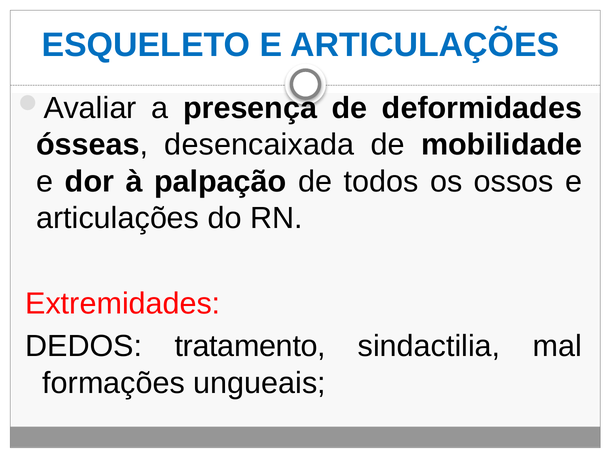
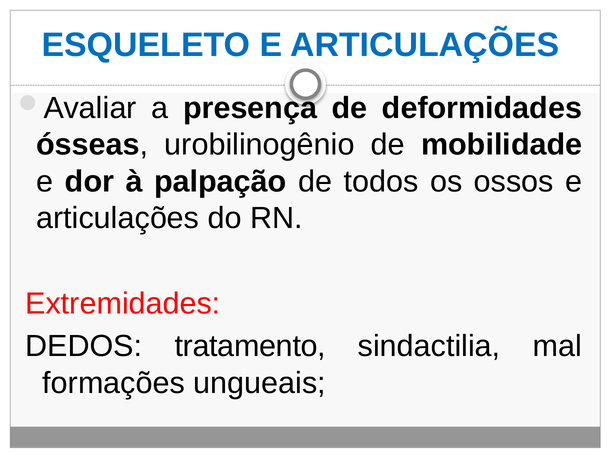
desencaixada: desencaixada -> urobilinogênio
